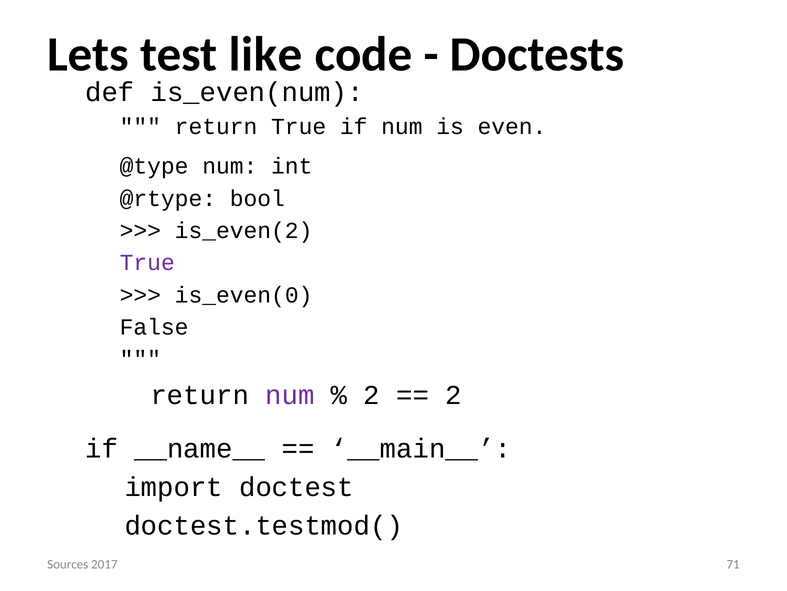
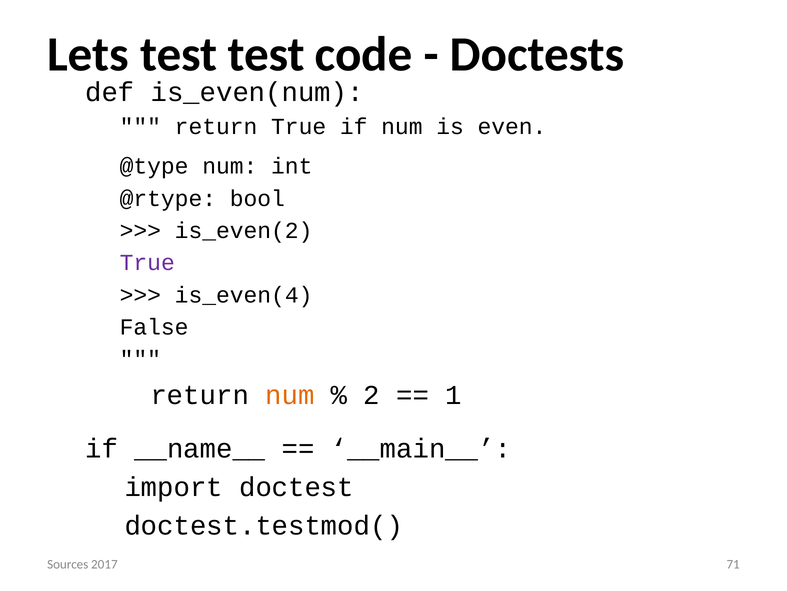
test like: like -> test
is_even(0: is_even(0 -> is_even(4
num at (290, 395) colour: purple -> orange
2 at (454, 395): 2 -> 1
